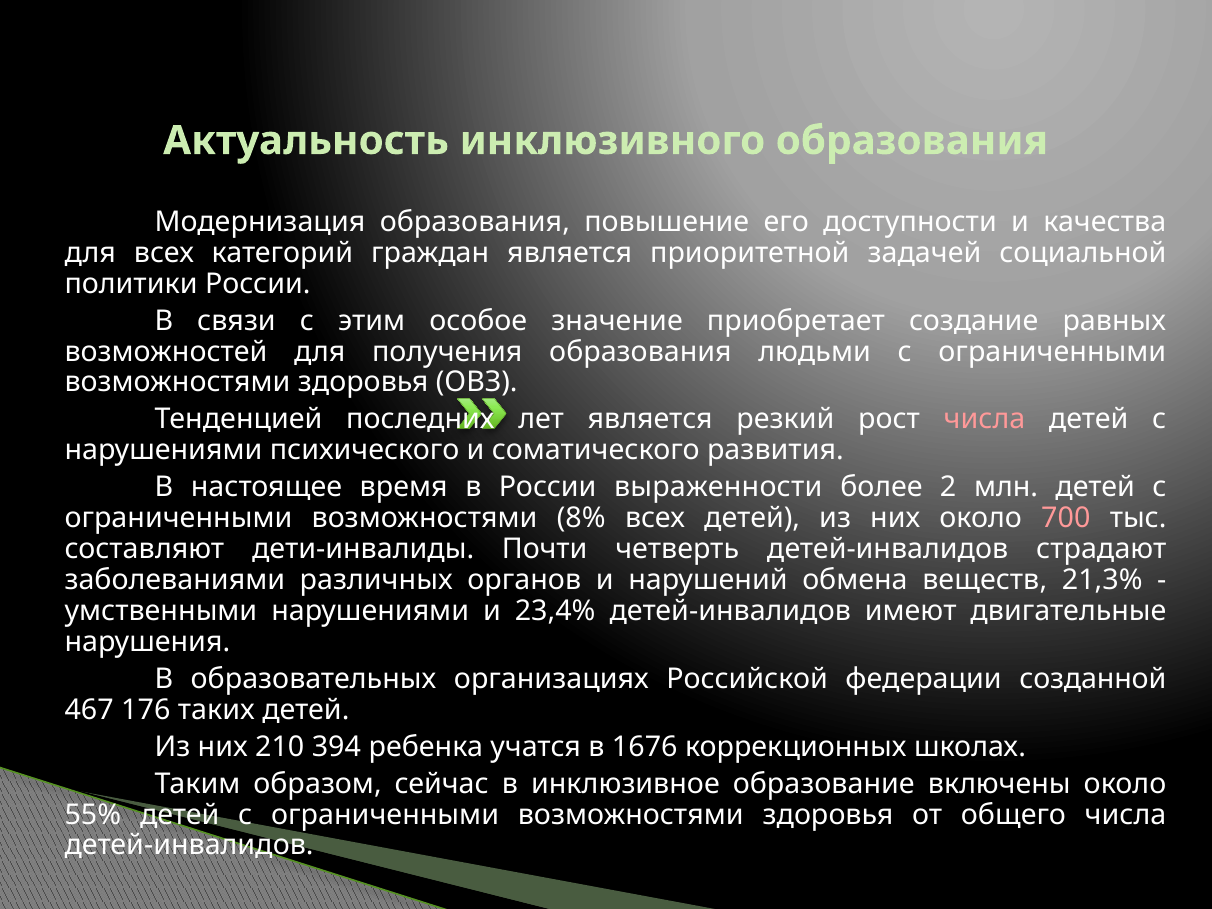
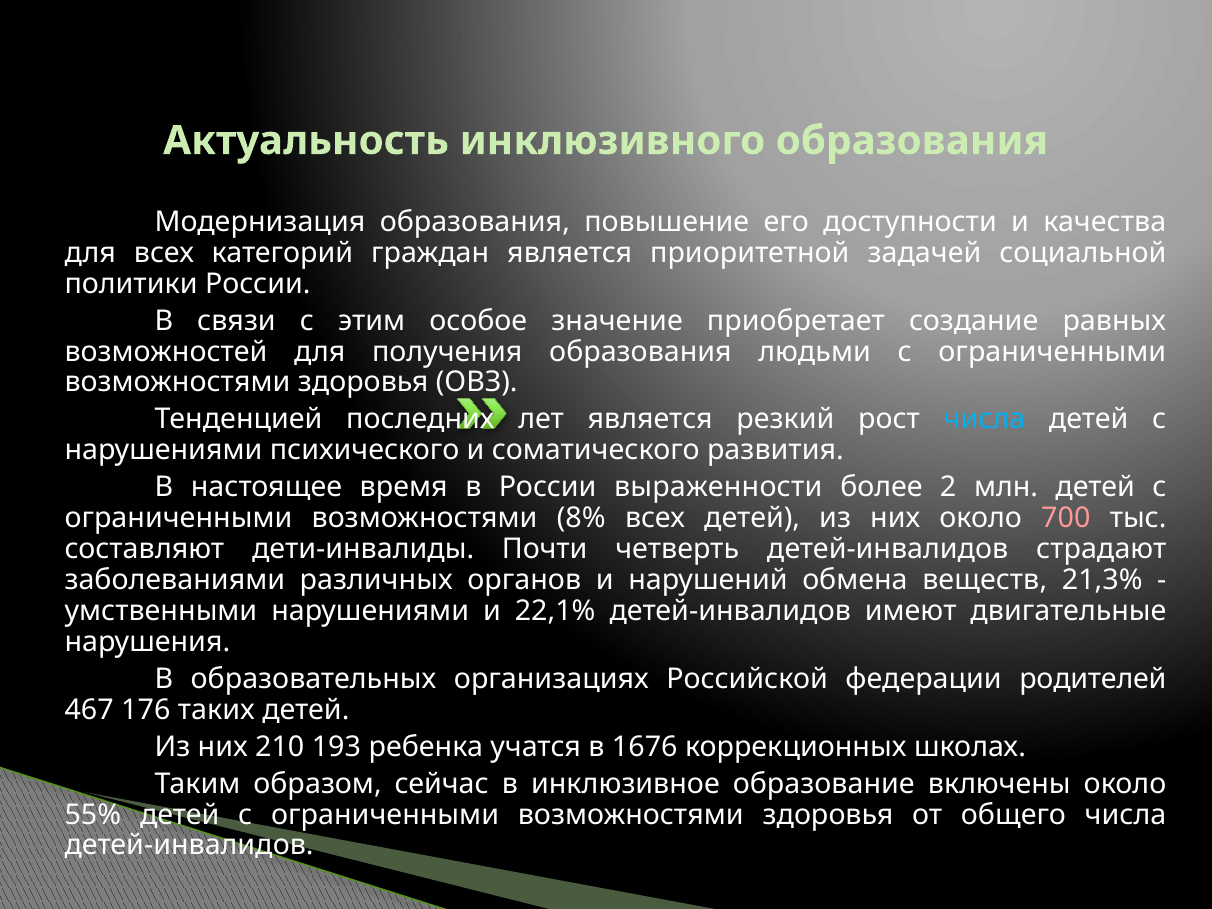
числа at (984, 419) colour: pink -> light blue
23,4%: 23,4% -> 22,1%
созданной: созданной -> родителей
394: 394 -> 193
